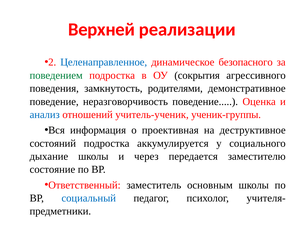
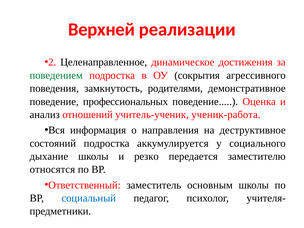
Целенаправленное colour: blue -> black
безопасного: безопасного -> достижения
неразговорчивость: неразговорчивость -> профессиональных
анализ colour: blue -> black
ученик-группы: ученик-группы -> ученик-работа
проективная: проективная -> направления
через: через -> резко
состояние: состояние -> относятся
